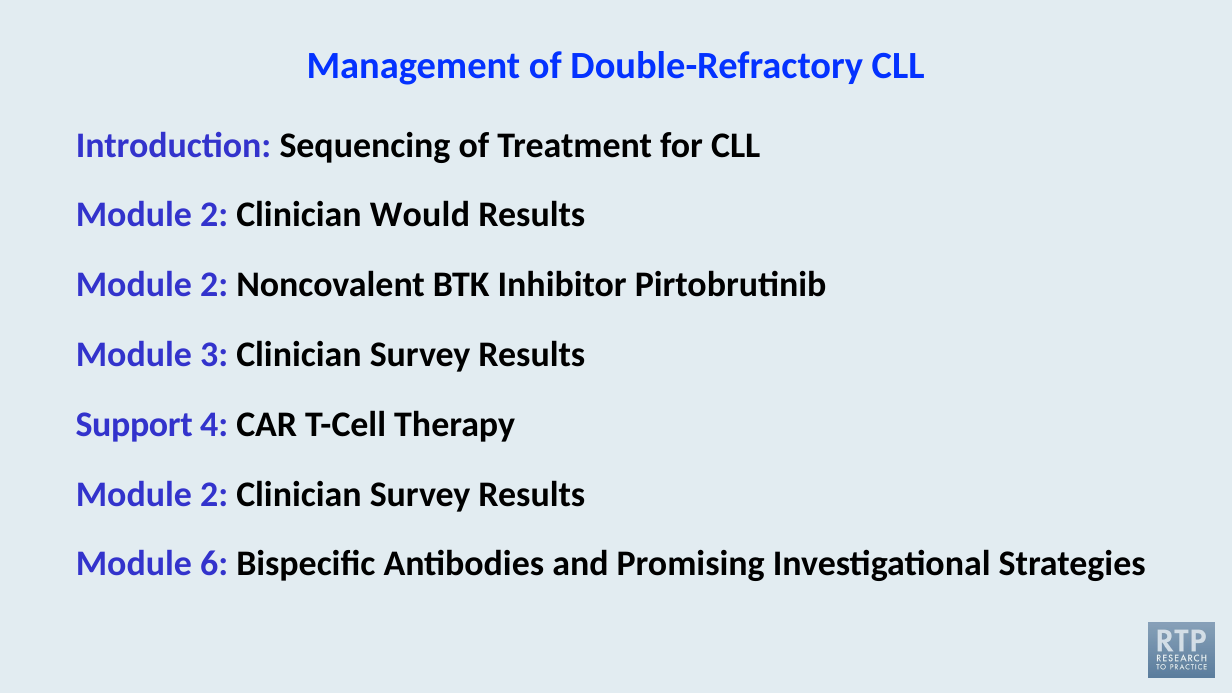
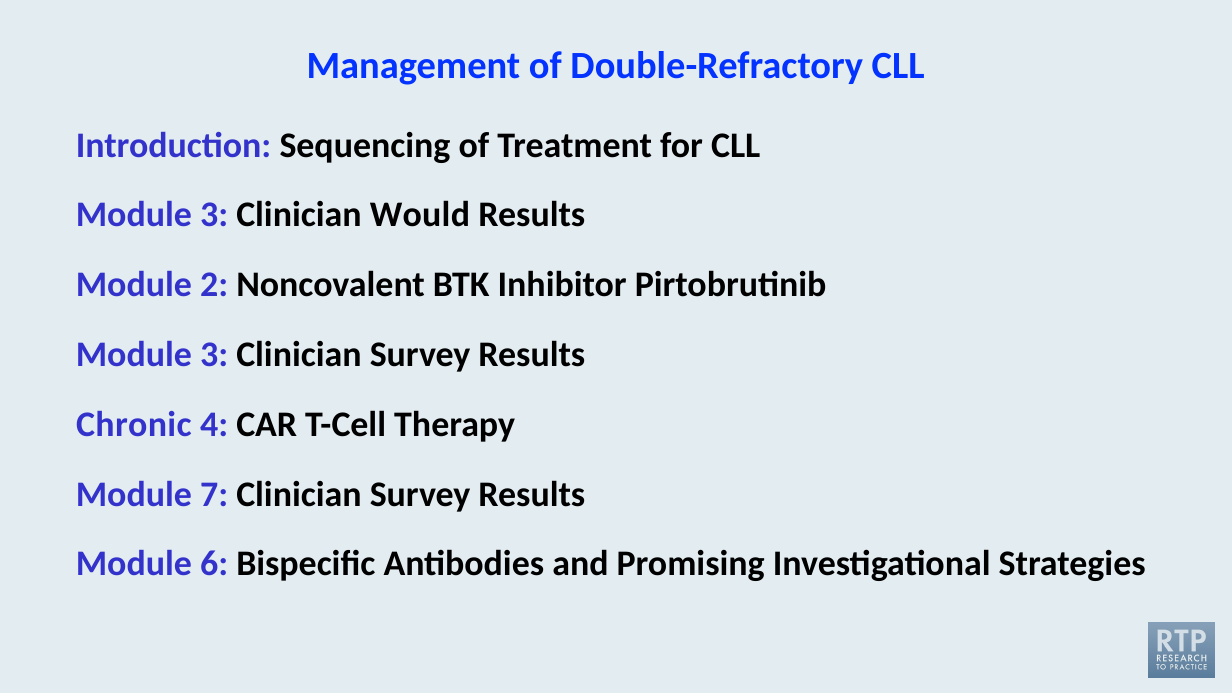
2 at (214, 215): 2 -> 3
Support: Support -> Chronic
2 at (214, 494): 2 -> 7
